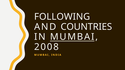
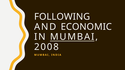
COUNTRIES: COUNTRIES -> ECONOMIC
